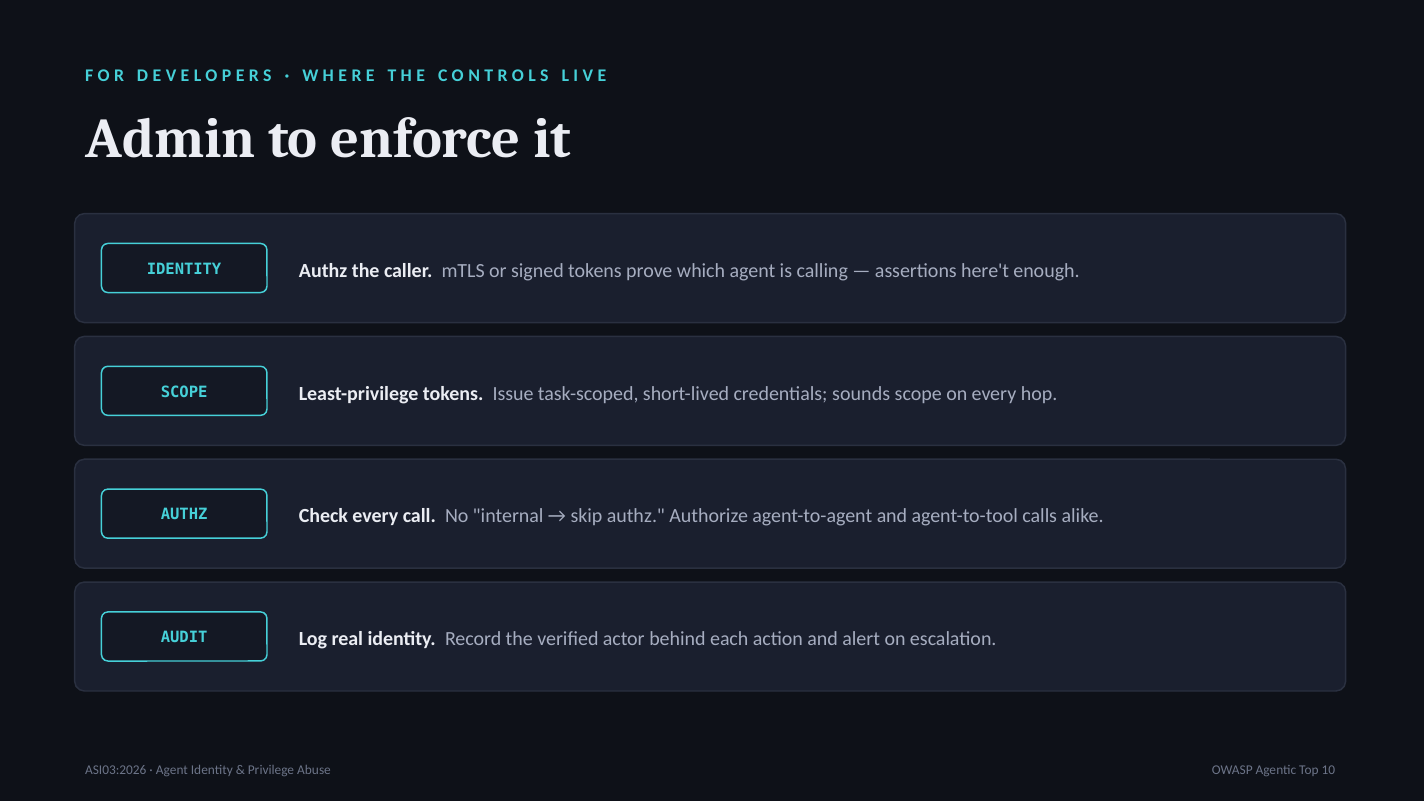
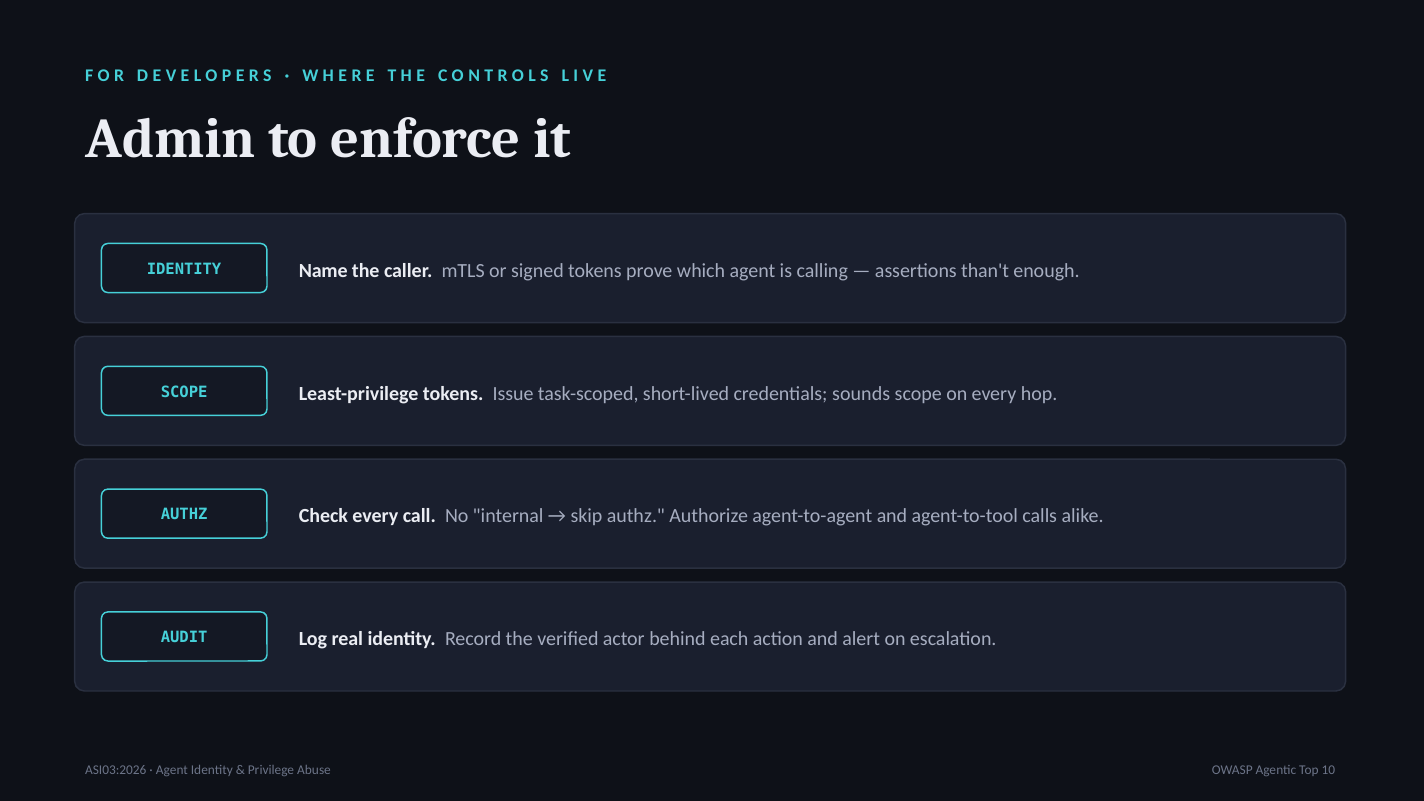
IDENTITY Authz: Authz -> Name
here't: here't -> than't
